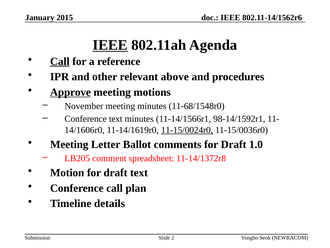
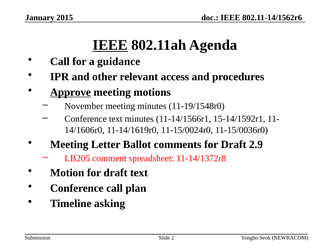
Call at (60, 61) underline: present -> none
reference: reference -> guidance
above: above -> access
11-68/1548r0: 11-68/1548r0 -> 11-19/1548r0
98-14/1592r1: 98-14/1592r1 -> 15-14/1592r1
11-15/0024r0 underline: present -> none
1.0: 1.0 -> 2.9
details: details -> asking
